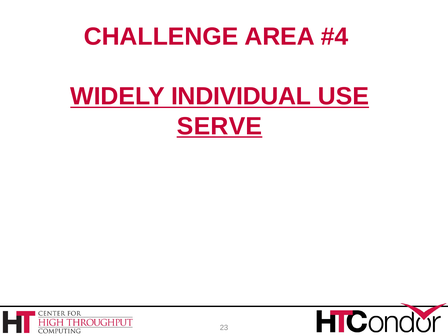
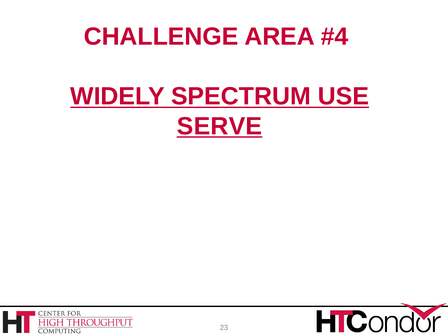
INDIVIDUAL: INDIVIDUAL -> SPECTRUM
